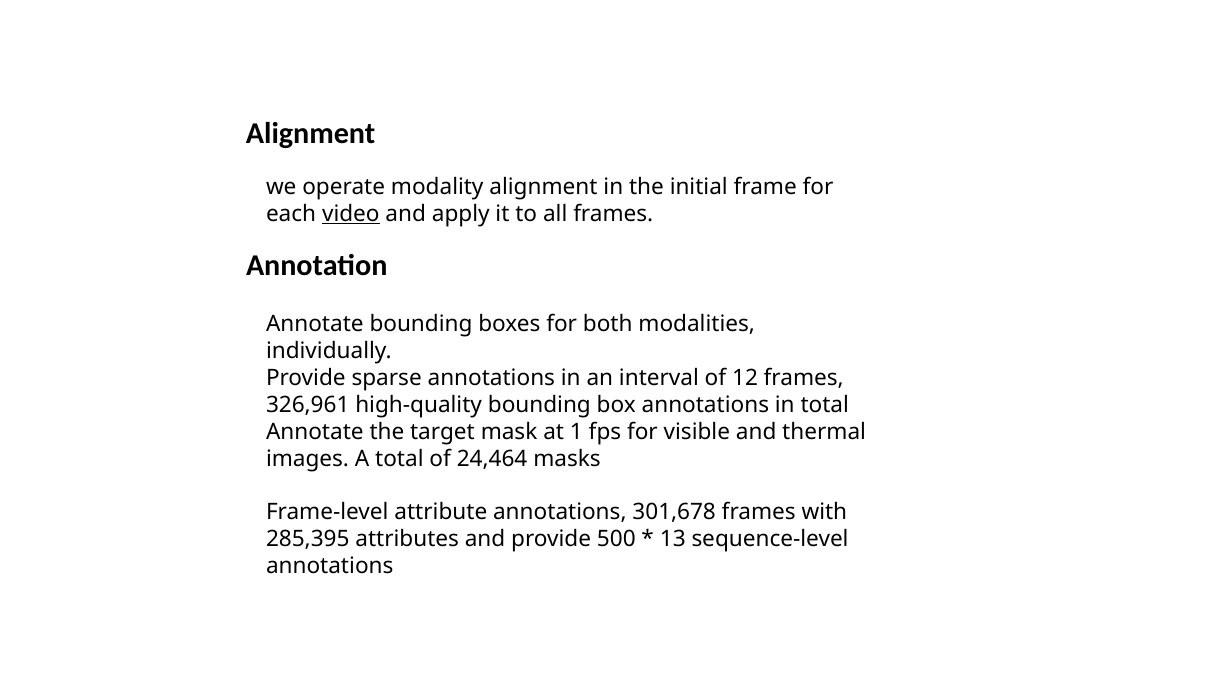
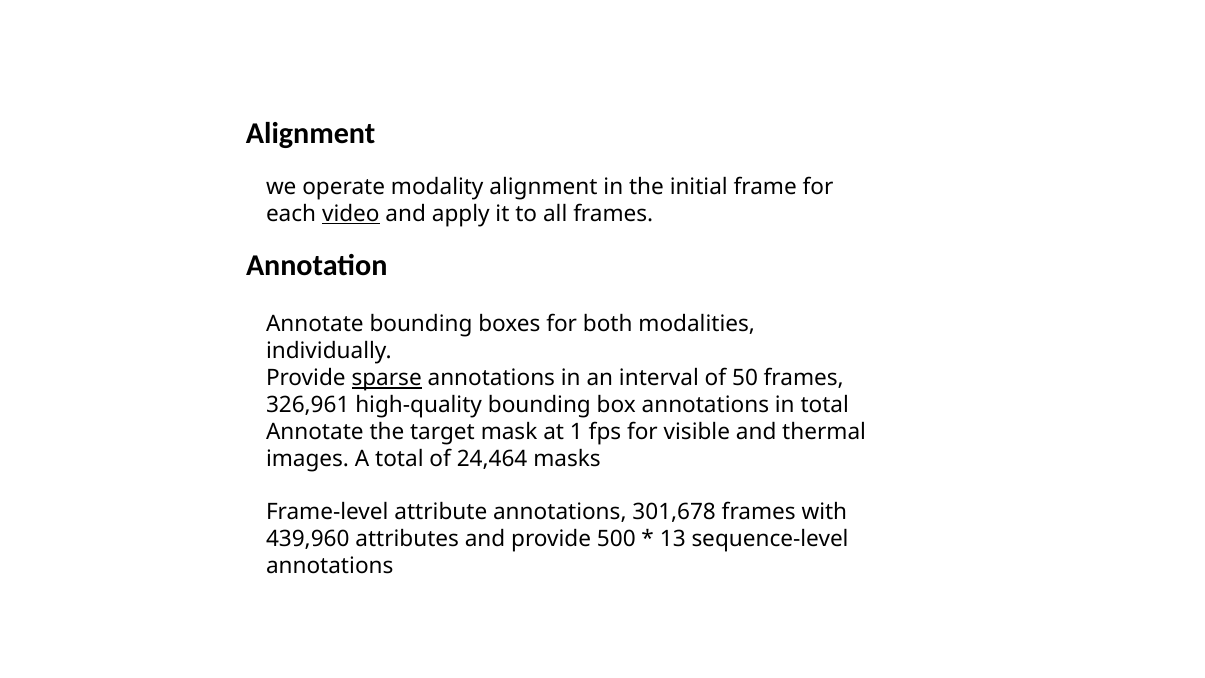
sparse underline: none -> present
12: 12 -> 50
285,395: 285,395 -> 439,960
